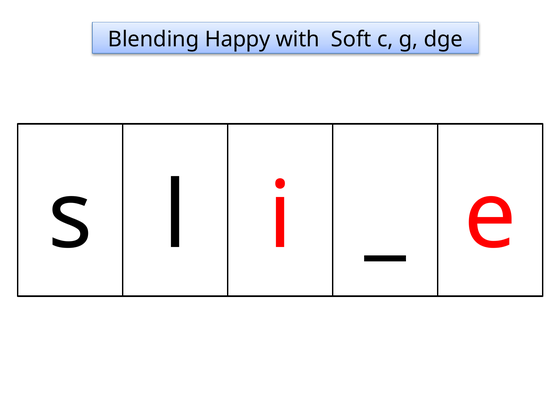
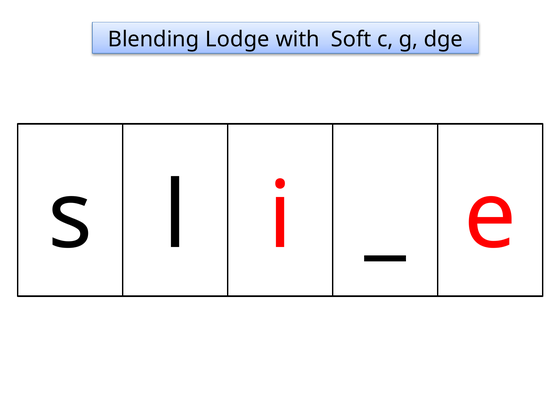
Happy: Happy -> Lodge
